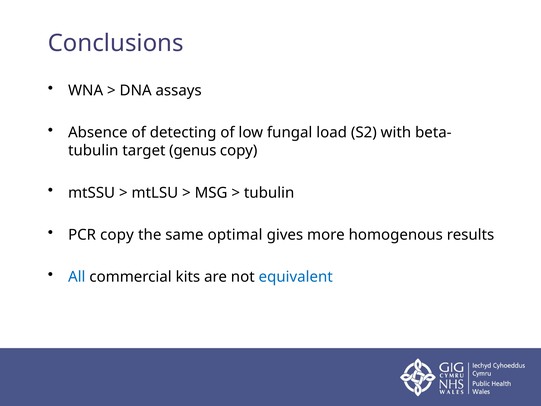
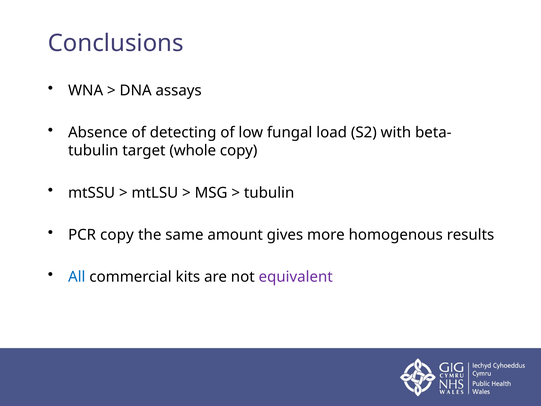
genus: genus -> whole
optimal: optimal -> amount
equivalent colour: blue -> purple
